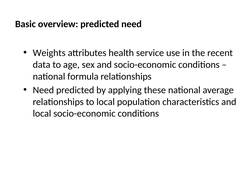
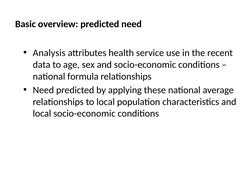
Weights: Weights -> Analysis
